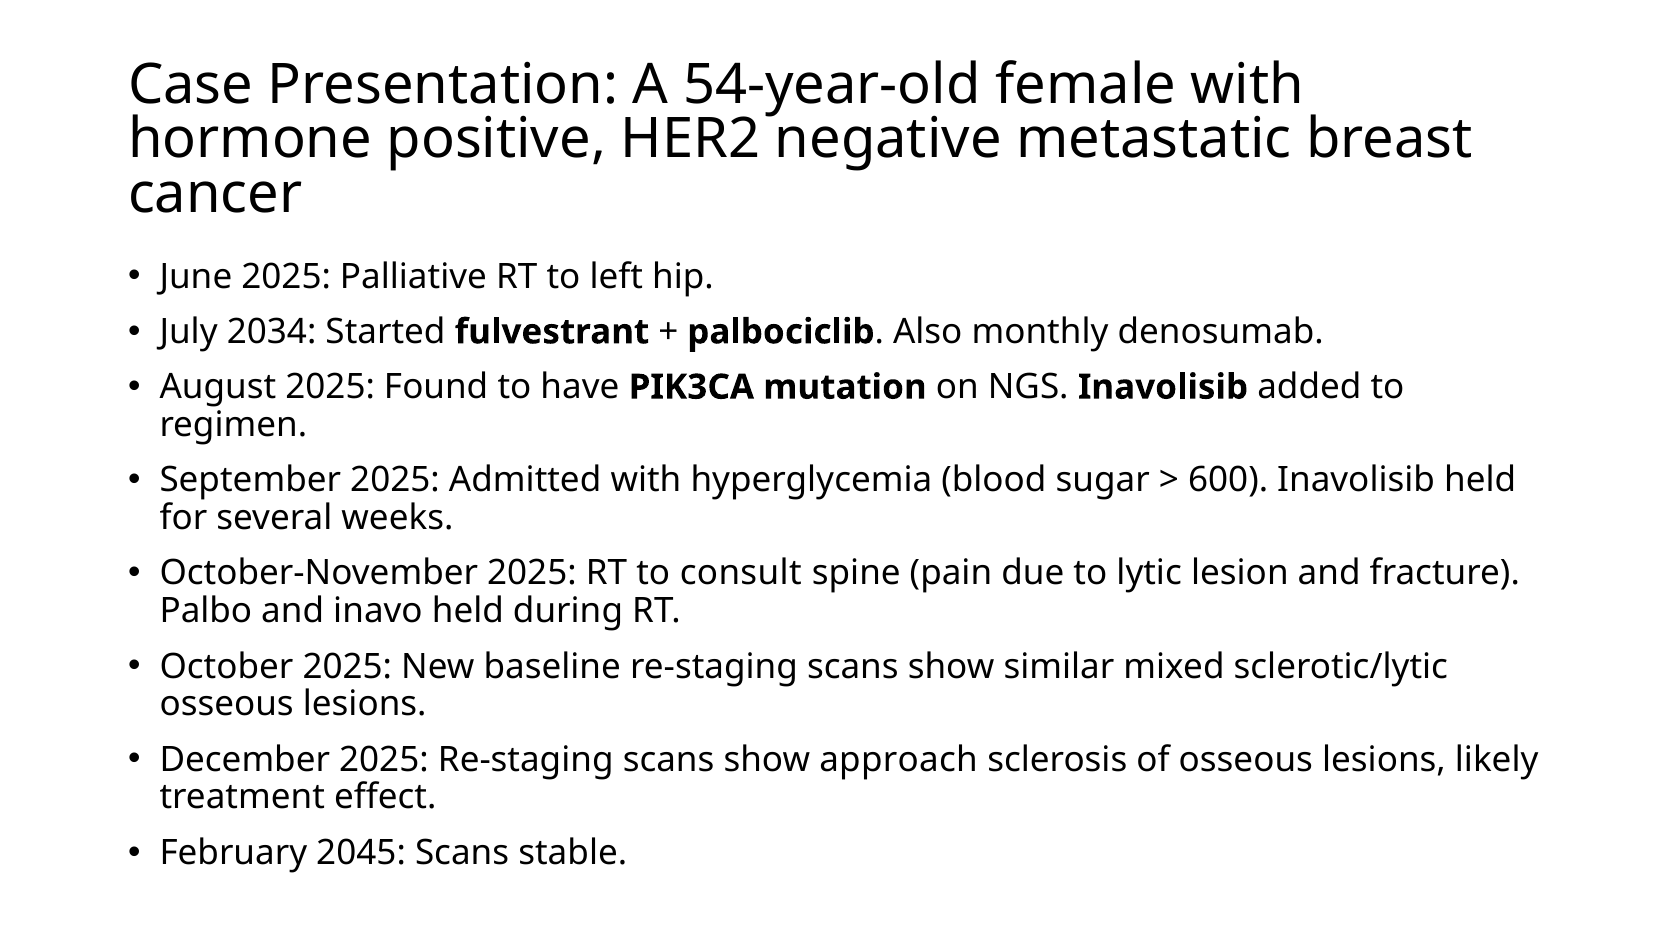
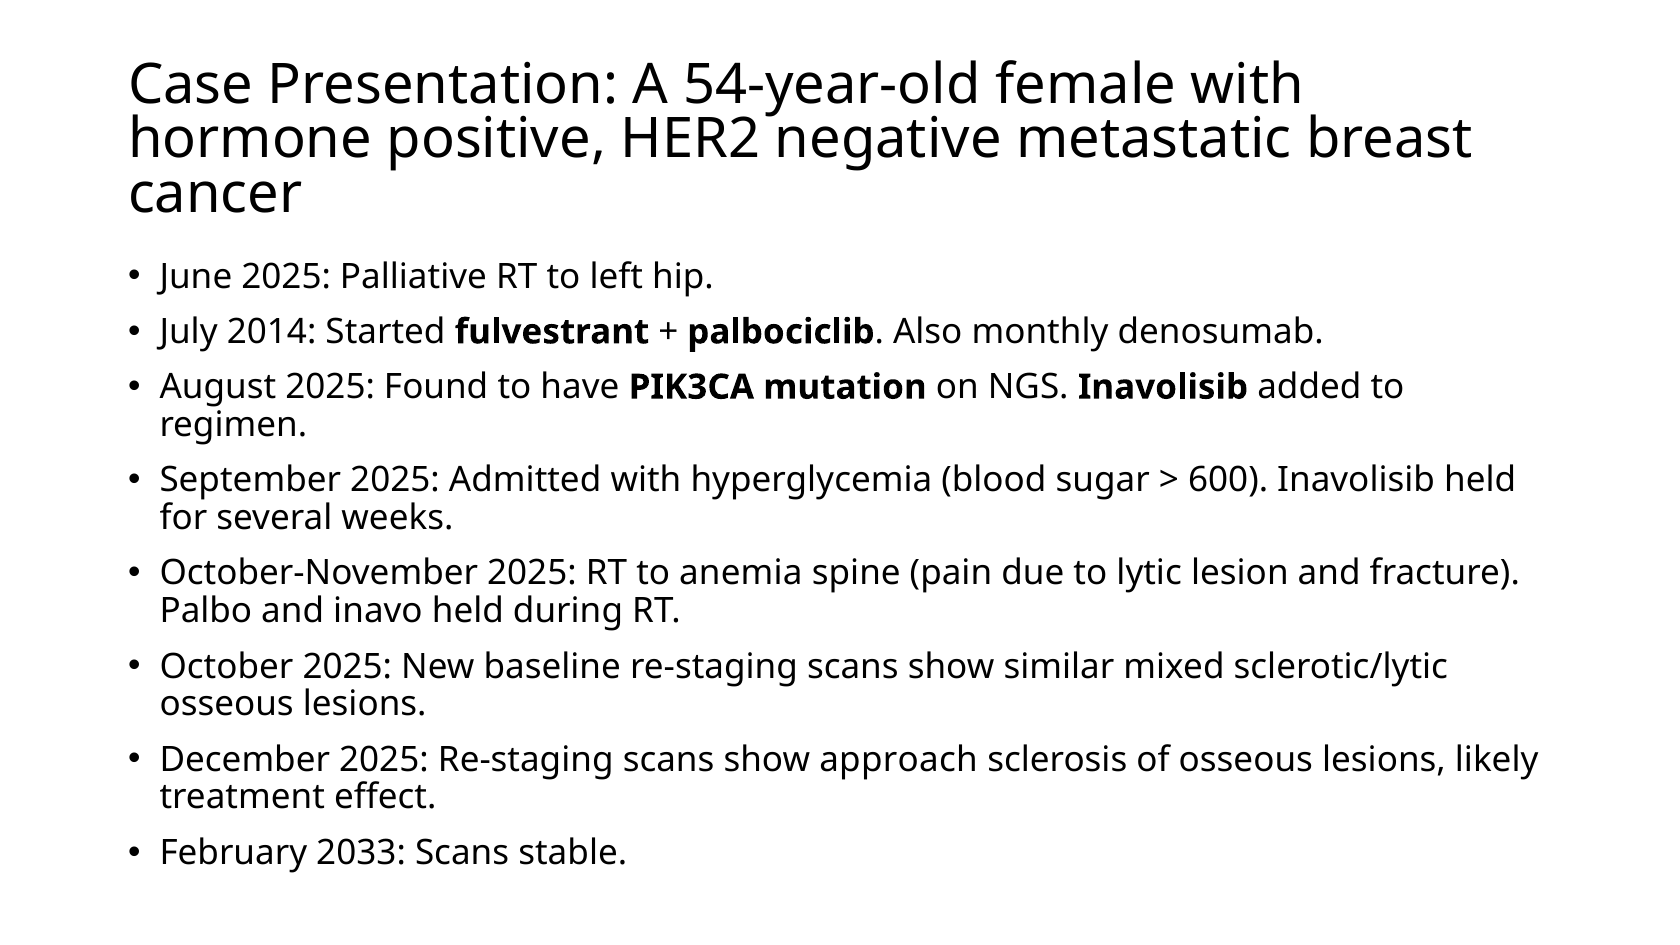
2034: 2034 -> 2014
consult: consult -> anemia
2045: 2045 -> 2033
